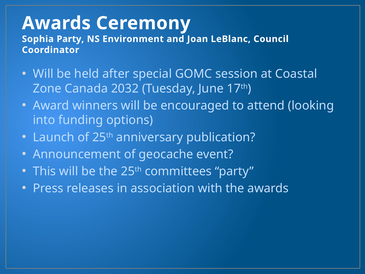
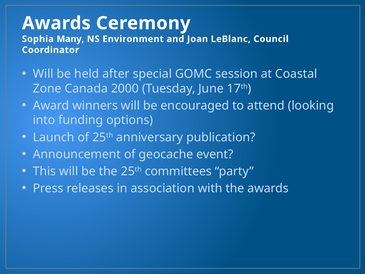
Sophia Party: Party -> Many
2032: 2032 -> 2000
